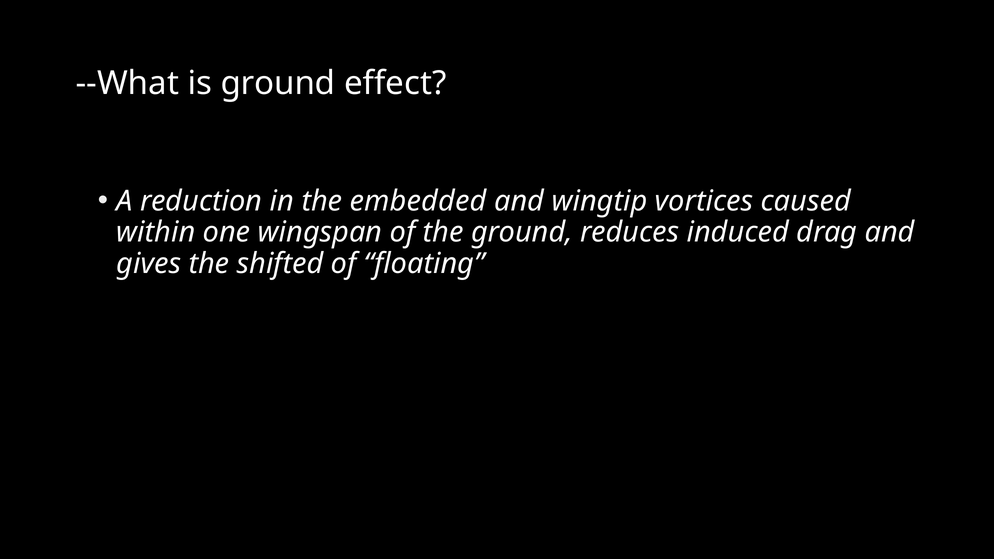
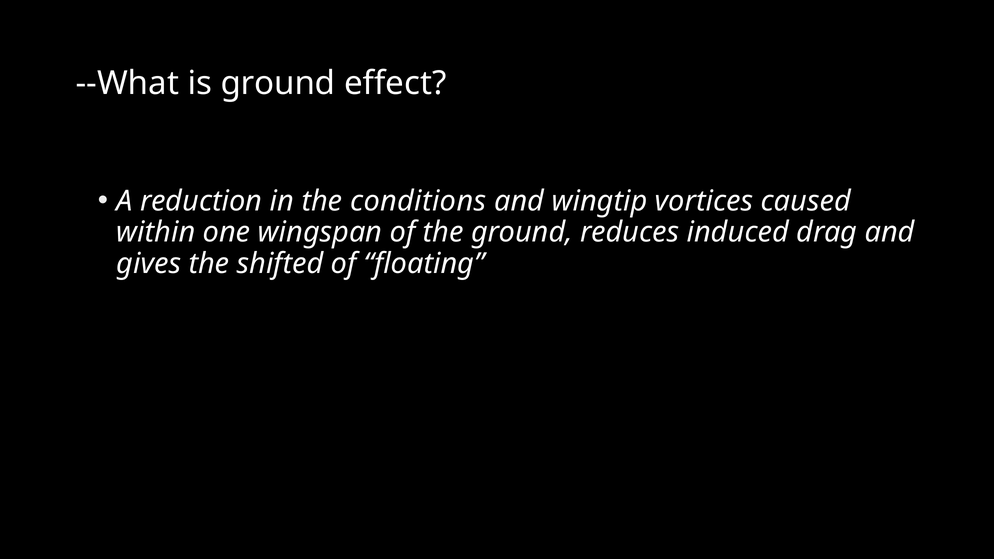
embedded: embedded -> conditions
